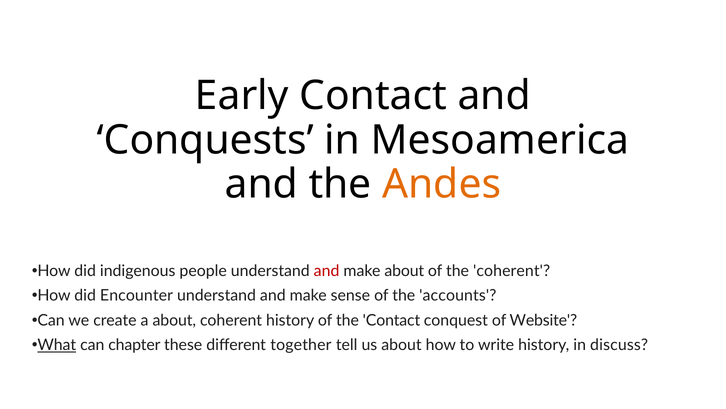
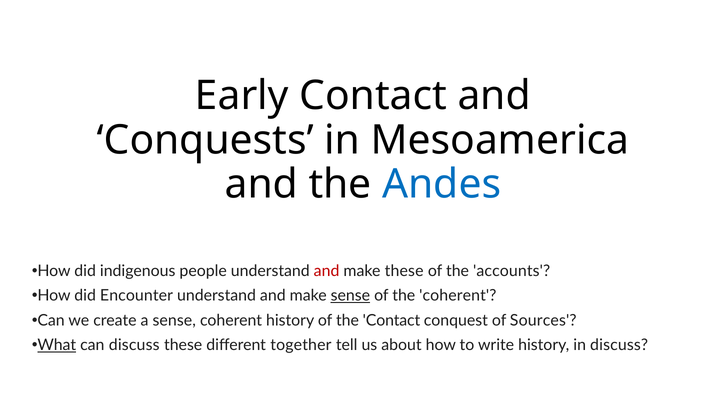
Andes colour: orange -> blue
make about: about -> these
the coherent: coherent -> accounts
sense at (350, 295) underline: none -> present
the accounts: accounts -> coherent
a about: about -> sense
Website: Website -> Sources
can chapter: chapter -> discuss
